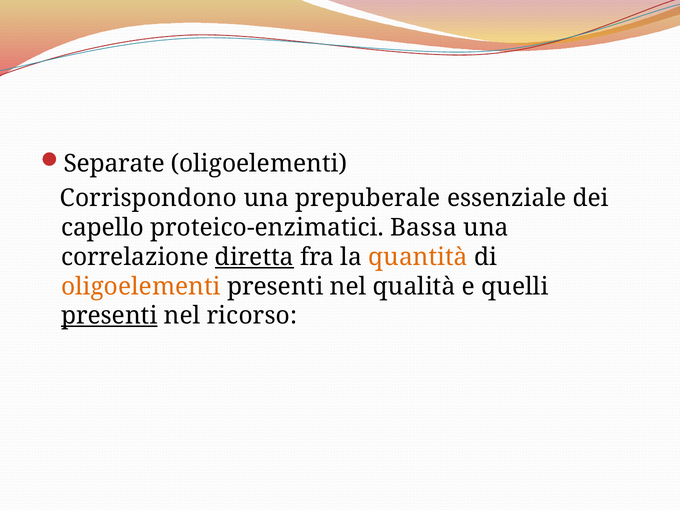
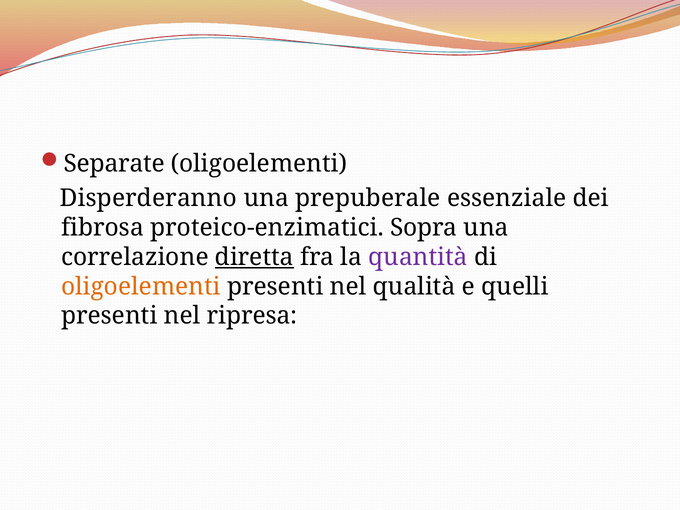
Corrispondono: Corrispondono -> Disperderanno
capello: capello -> fibrosa
Bassa: Bassa -> Sopra
quantità colour: orange -> purple
presenti at (109, 316) underline: present -> none
ricorso: ricorso -> ripresa
